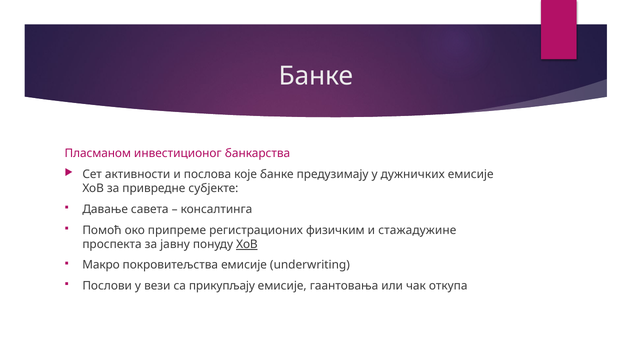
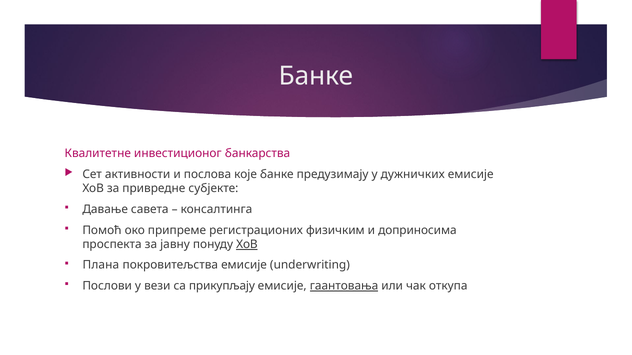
Пласманом: Пласманом -> Квалитетне
стажадужине: стажадужине -> доприносима
Макро: Макро -> Плана
гаантовања underline: none -> present
